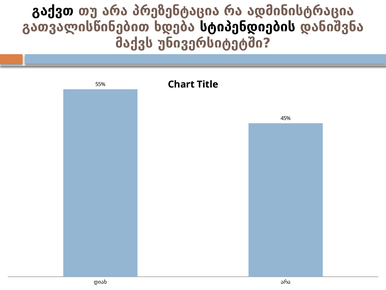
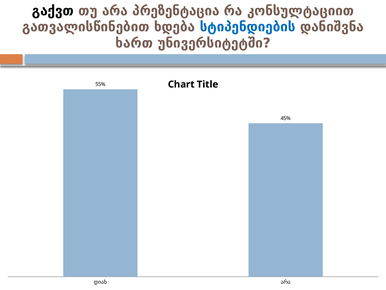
ადმინისტრაცია: ადმინისტრაცია -> კონსულტაციით
სტიპენდიების colour: black -> blue
მაქვს: მაქვს -> ხართ
